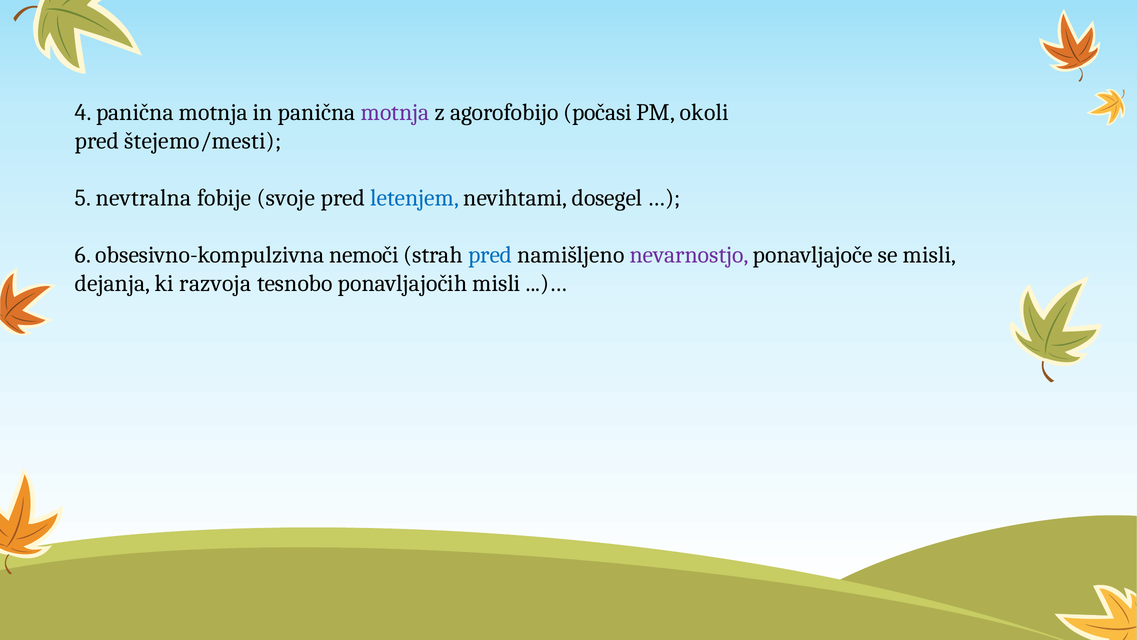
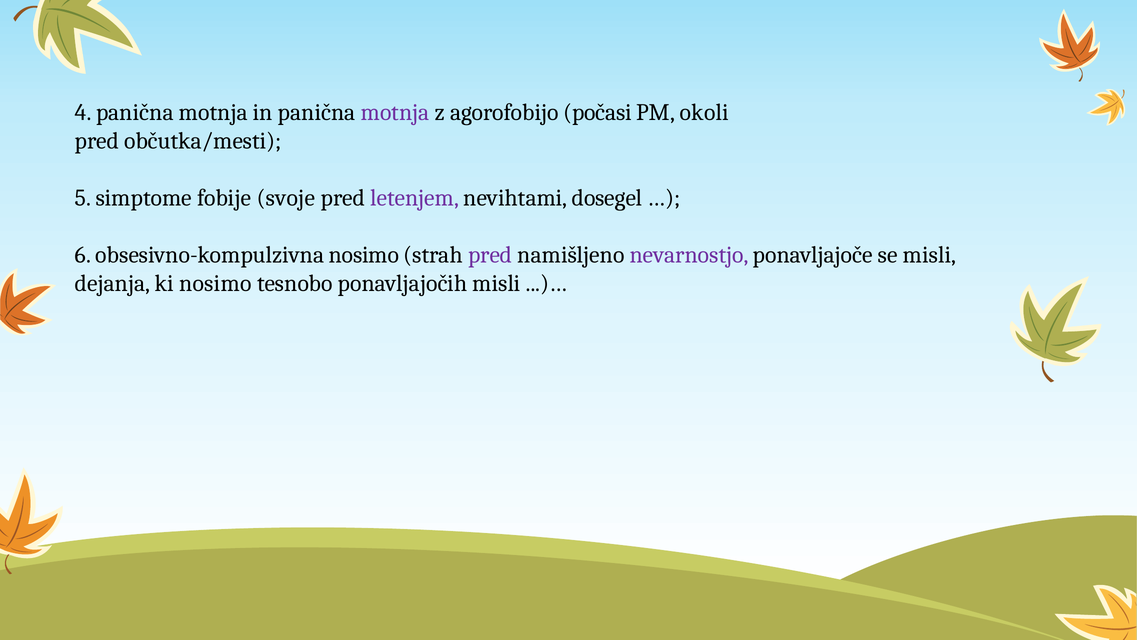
štejemo/mesti: štejemo/mesti -> občutka/mesti
nevtralna: nevtralna -> simptome
letenjem colour: blue -> purple
obsesivno-kompulzivna nemoči: nemoči -> nosimo
pred at (490, 255) colour: blue -> purple
ki razvoja: razvoja -> nosimo
